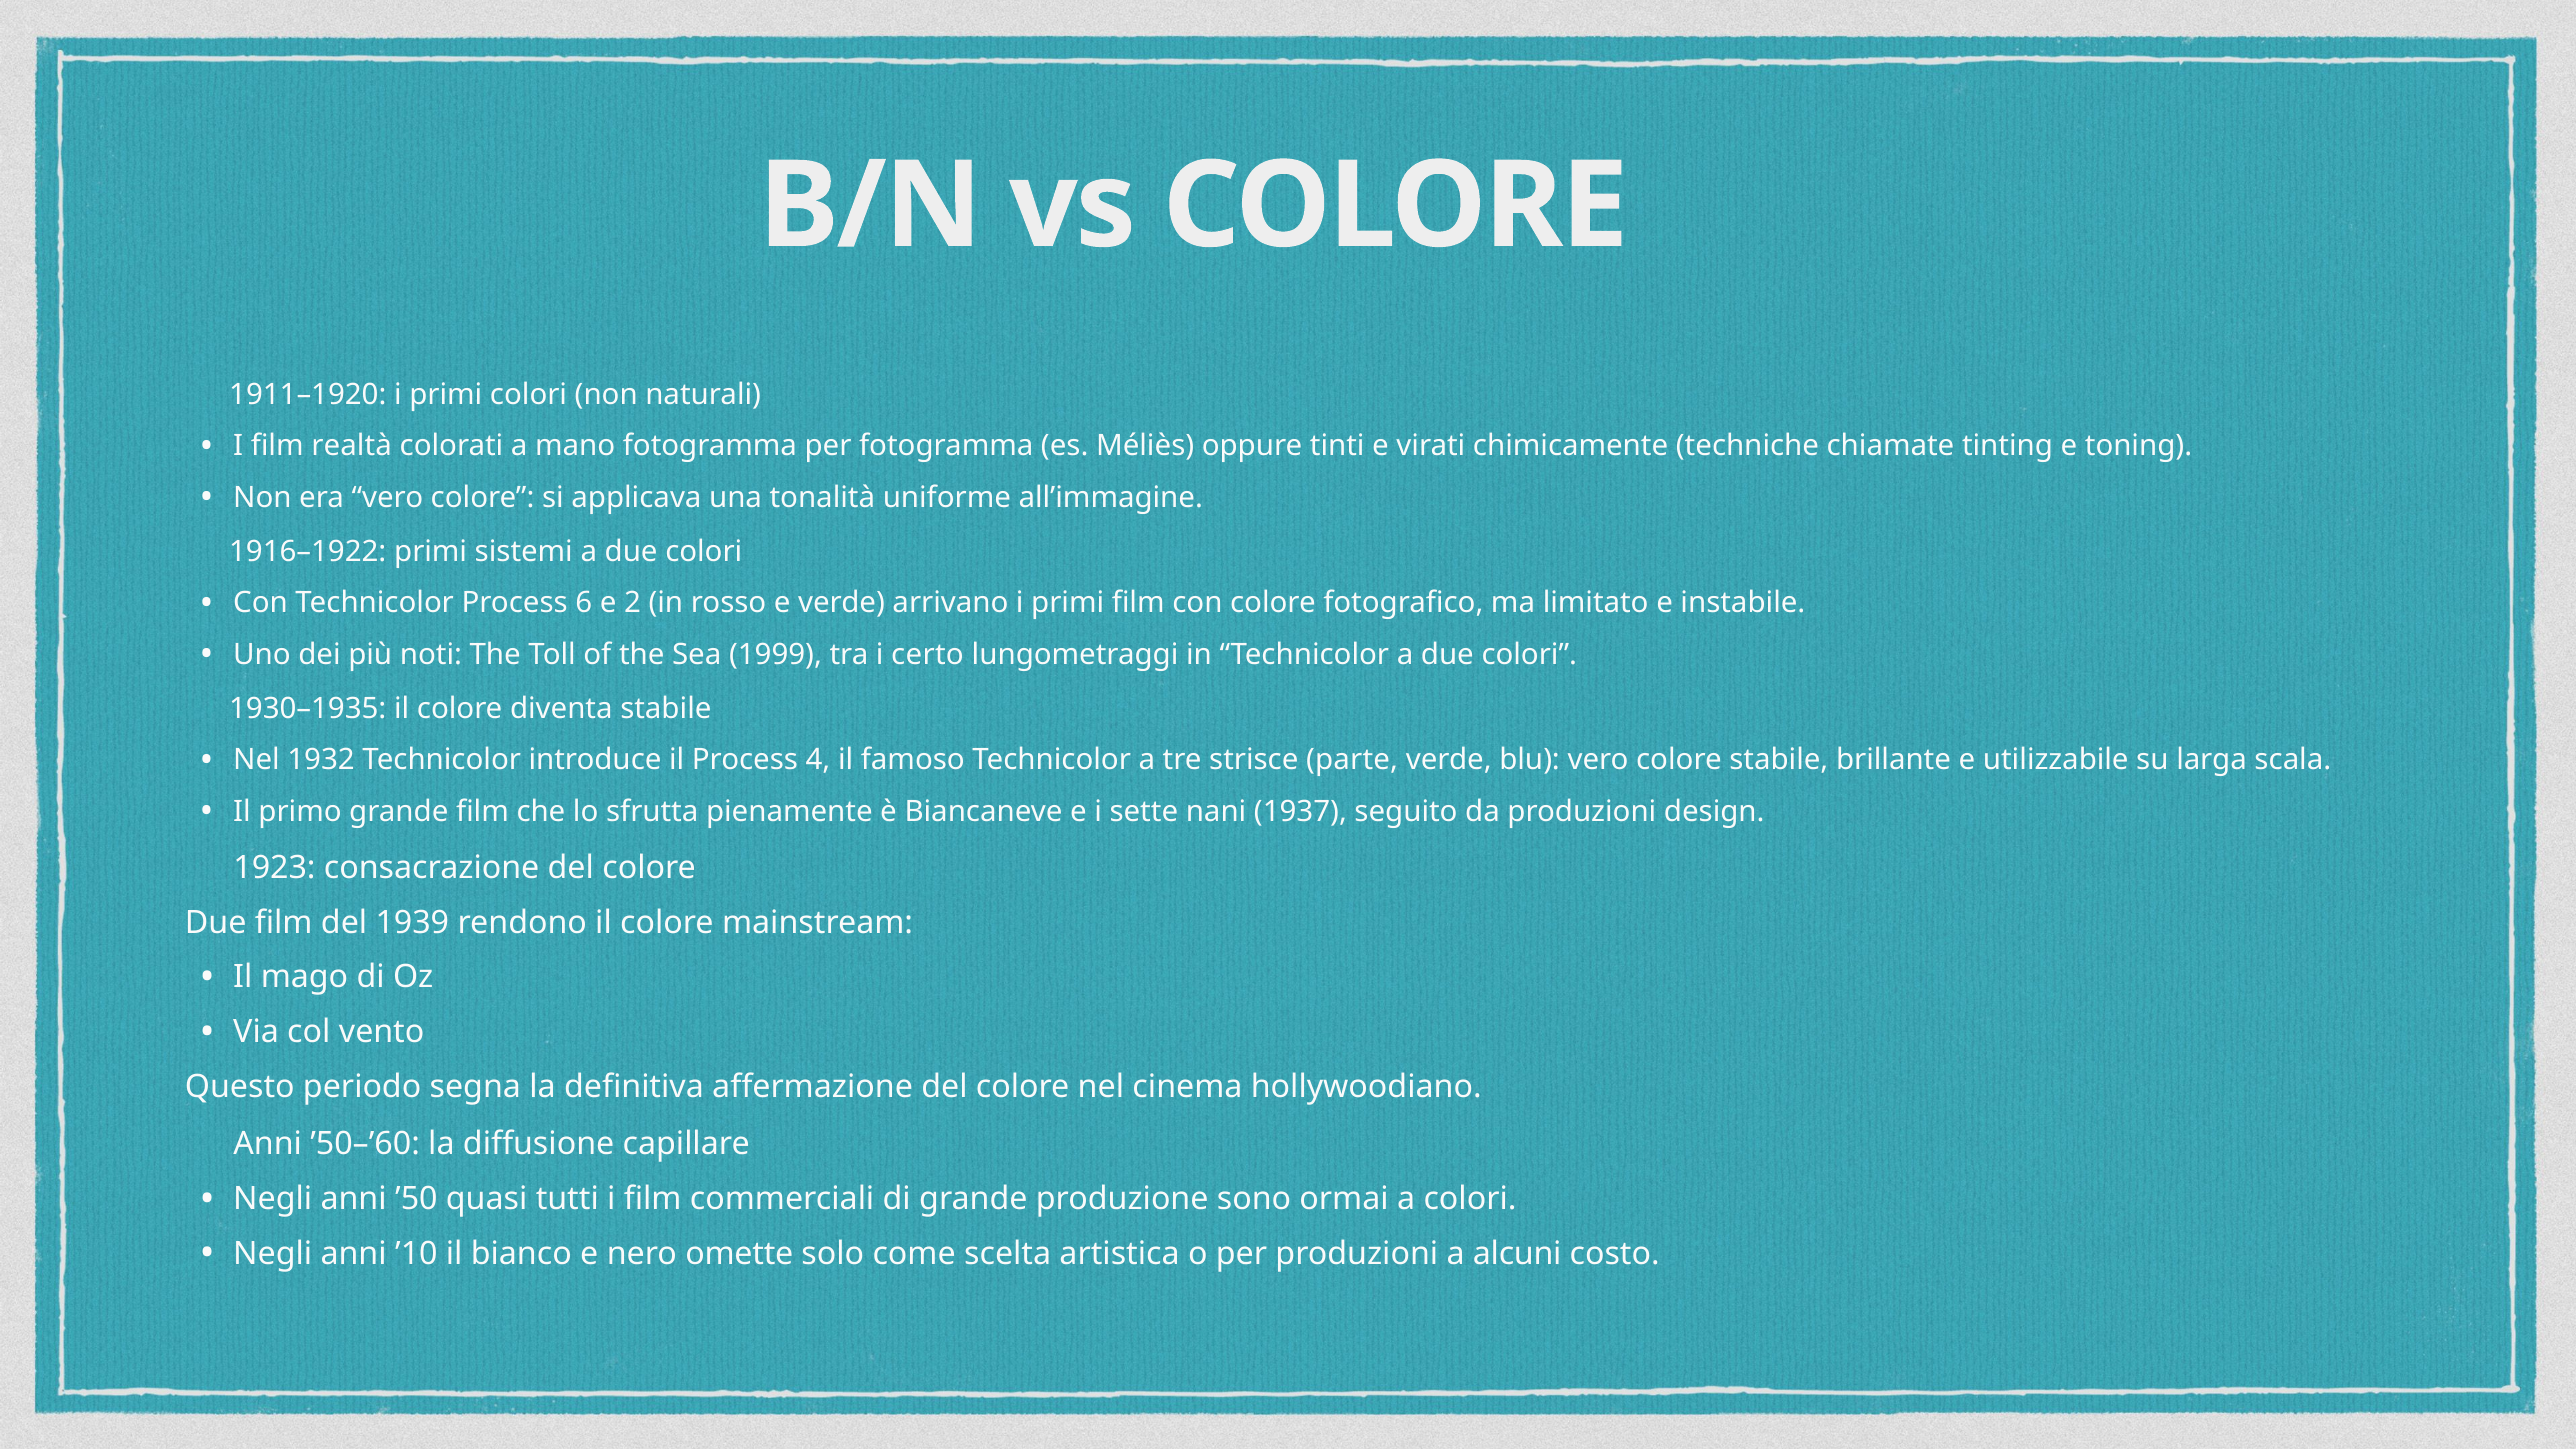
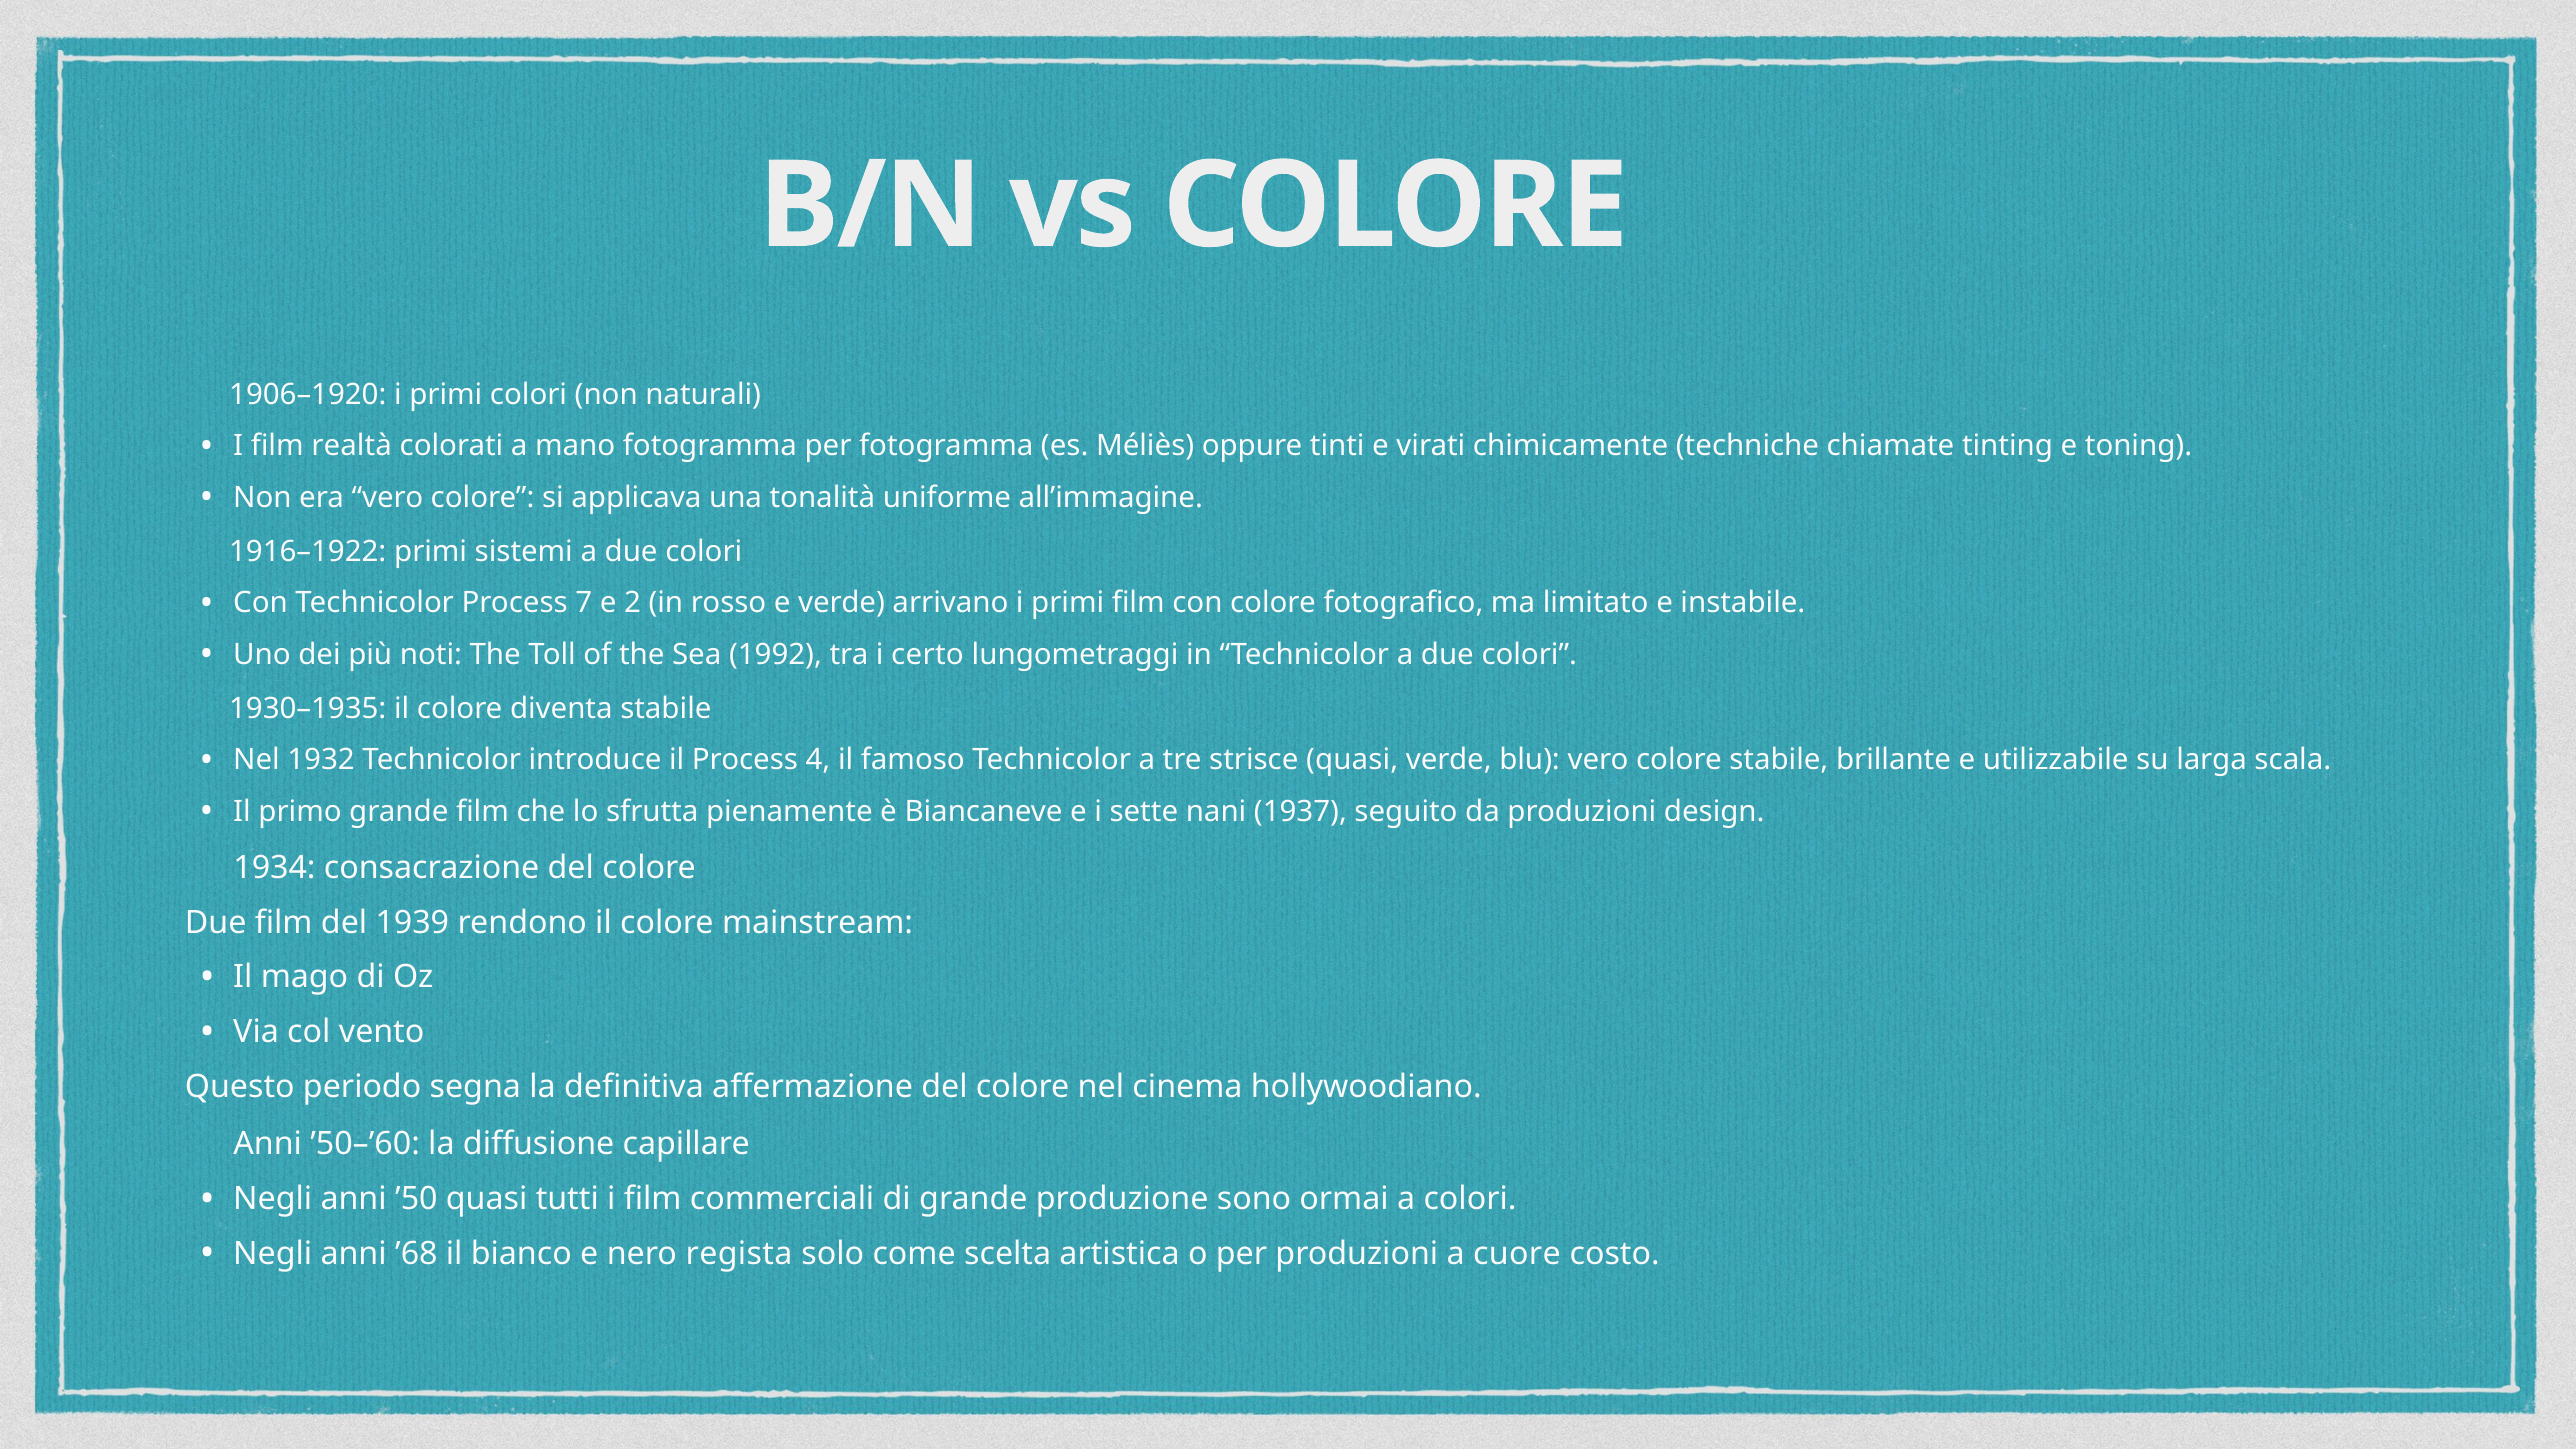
1911–1920: 1911–1920 -> 1906–1920
6: 6 -> 7
1999: 1999 -> 1992
strisce parte: parte -> quasi
1923: 1923 -> 1934
’10: ’10 -> ’68
omette: omette -> regista
alcuni: alcuni -> cuore
